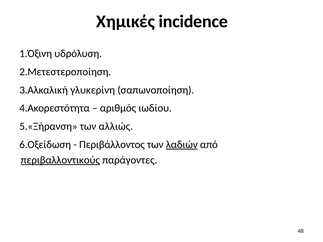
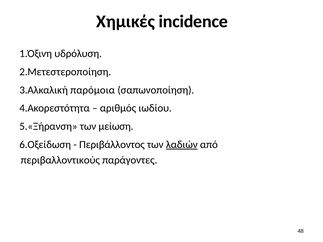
γλυκερίνη: γλυκερίνη -> παρόμοια
αλλιώς: αλλιώς -> μείωση
περιβαλλοντικούς underline: present -> none
